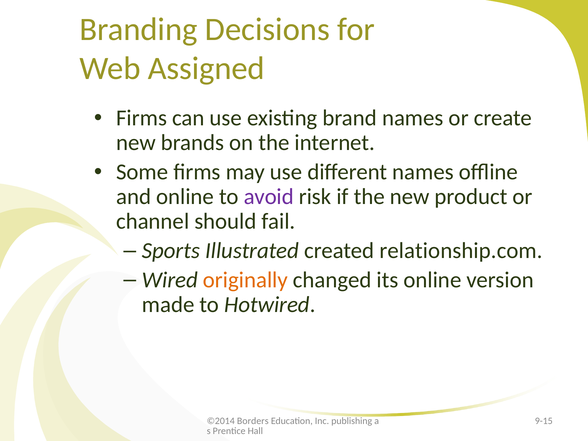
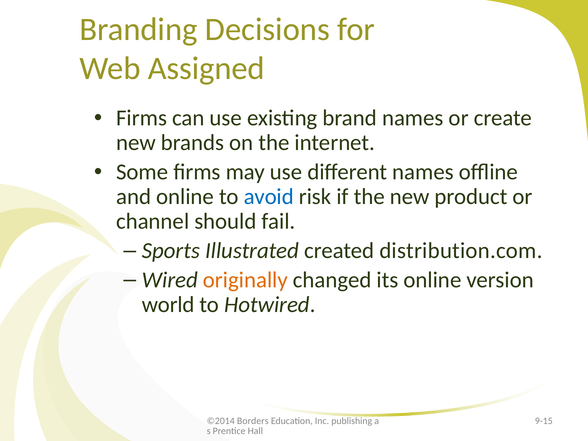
avoid colour: purple -> blue
relationship.com: relationship.com -> distribution.com
made: made -> world
